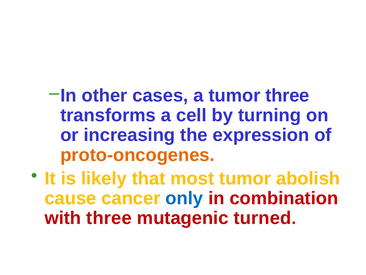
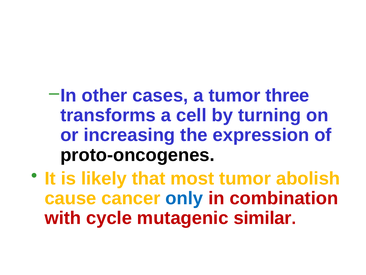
proto-oncogenes colour: orange -> black
with three: three -> cycle
turned: turned -> similar
